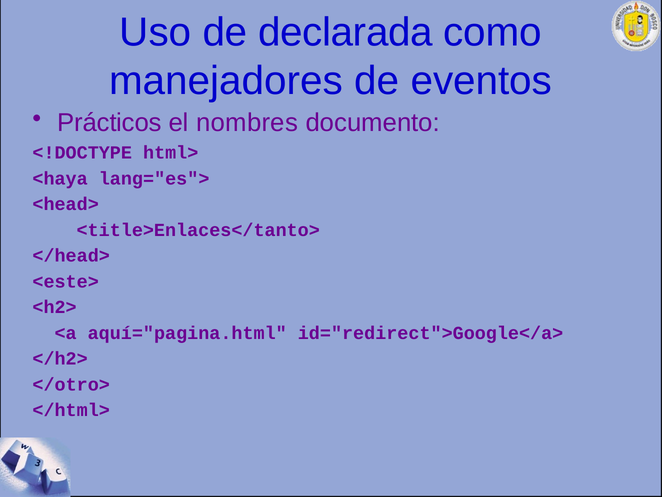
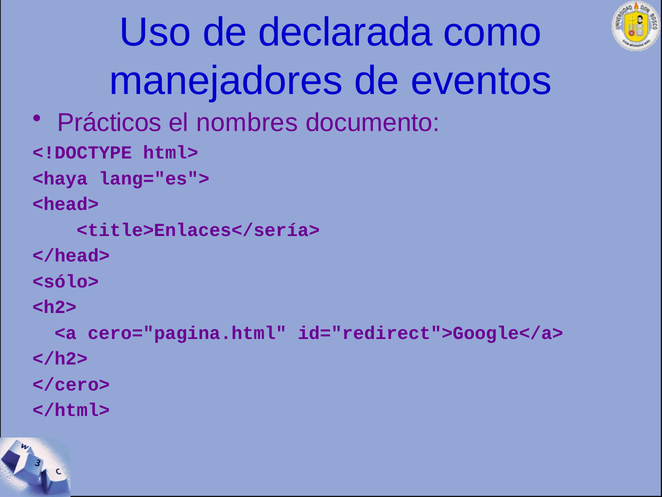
<title>Enlaces</tanto>: <title>Enlaces</tanto> -> <title>Enlaces</sería>
<este>: <este> -> <sólo>
aquí="pagina.html: aquí="pagina.html -> cero="pagina.html
</otro>: </otro> -> </cero>
